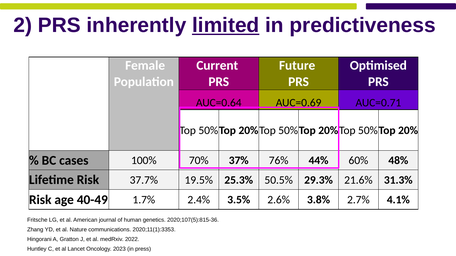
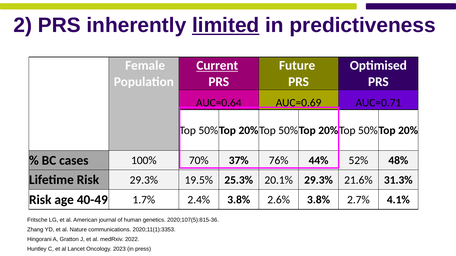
Current underline: none -> present
60%: 60% -> 52%
Risk 37.7%: 37.7% -> 29.3%
50.5%: 50.5% -> 20.1%
2.4% 3.5%: 3.5% -> 3.8%
